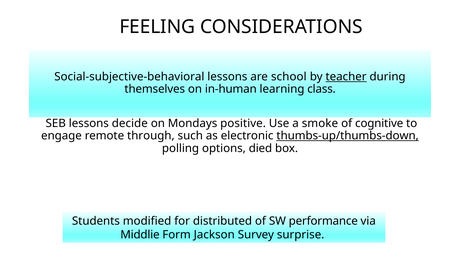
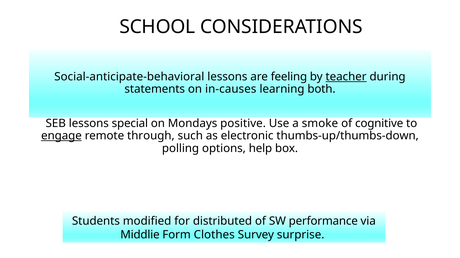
FEELING: FEELING -> SCHOOL
Social-subjective-behavioral: Social-subjective-behavioral -> Social-anticipate-behavioral
school: school -> feeling
themselves: themselves -> statements
in-human: in-human -> in-causes
class: class -> both
decide: decide -> special
engage underline: none -> present
thumbs-up/thumbs-down underline: present -> none
died: died -> help
Jackson: Jackson -> Clothes
